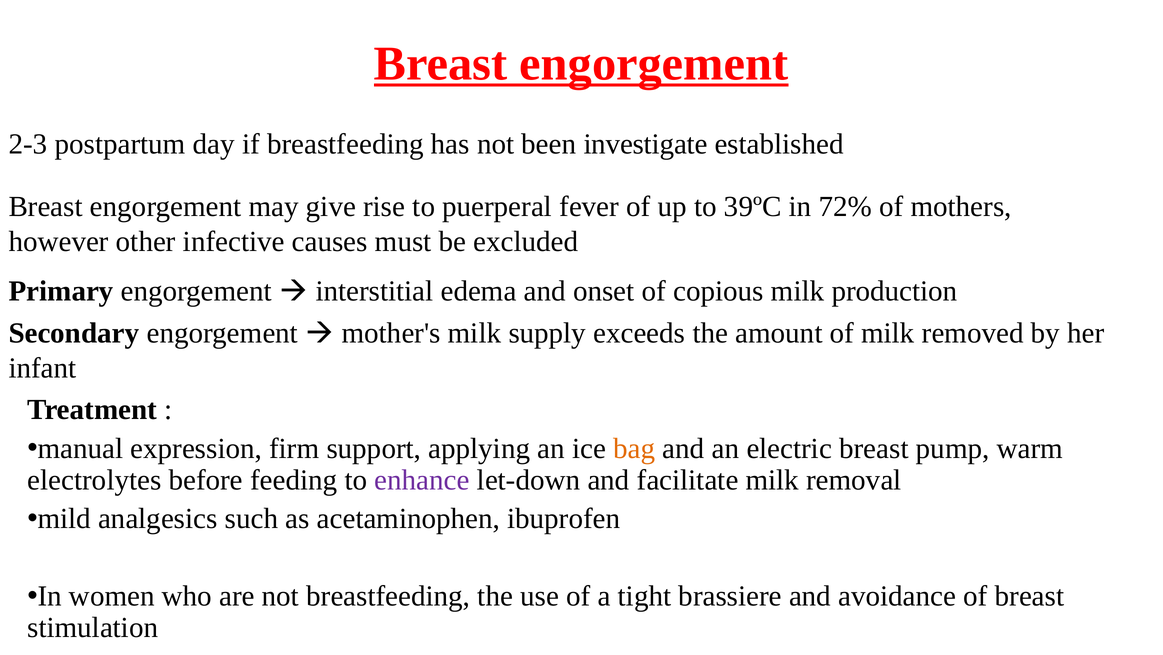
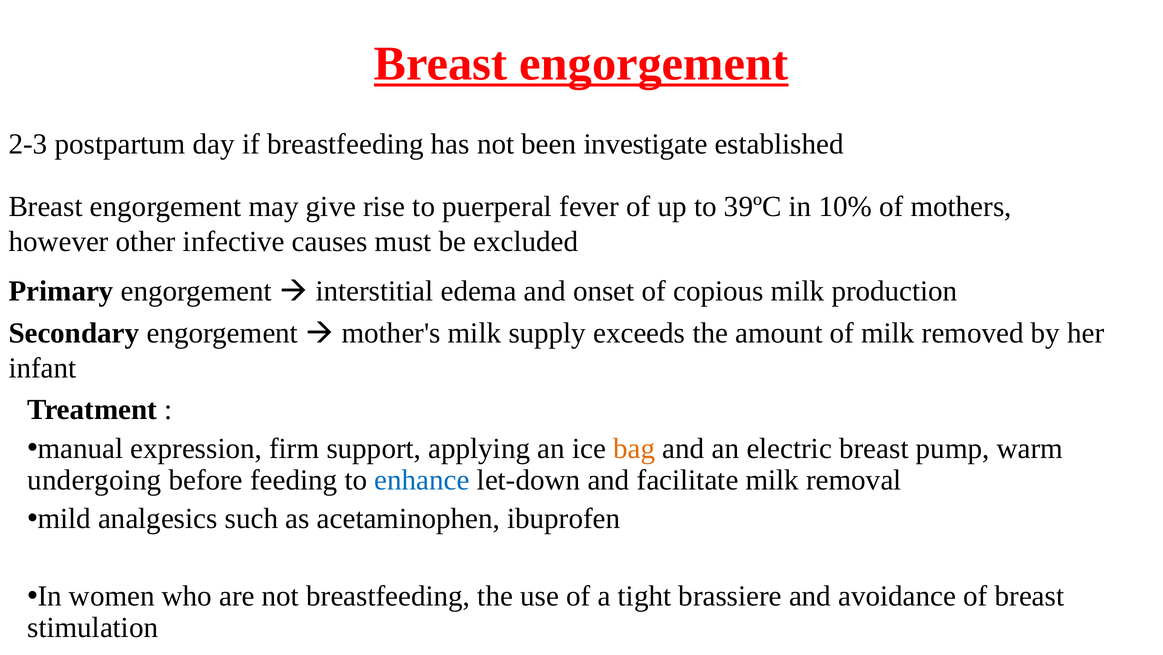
72%: 72% -> 10%
electrolytes: electrolytes -> undergoing
enhance colour: purple -> blue
